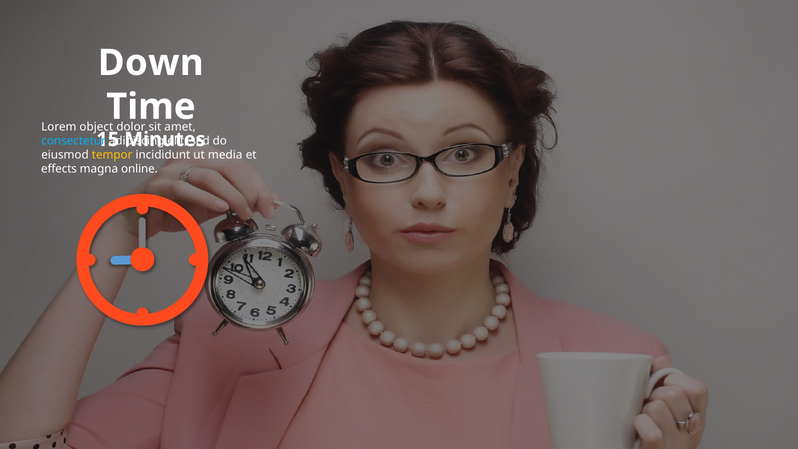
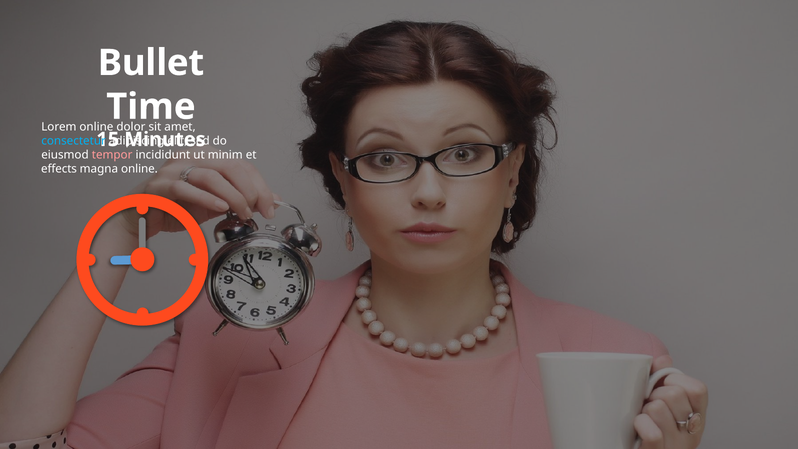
Down: Down -> Bullet
Lorem object: object -> online
tempor colour: yellow -> pink
media: media -> minim
